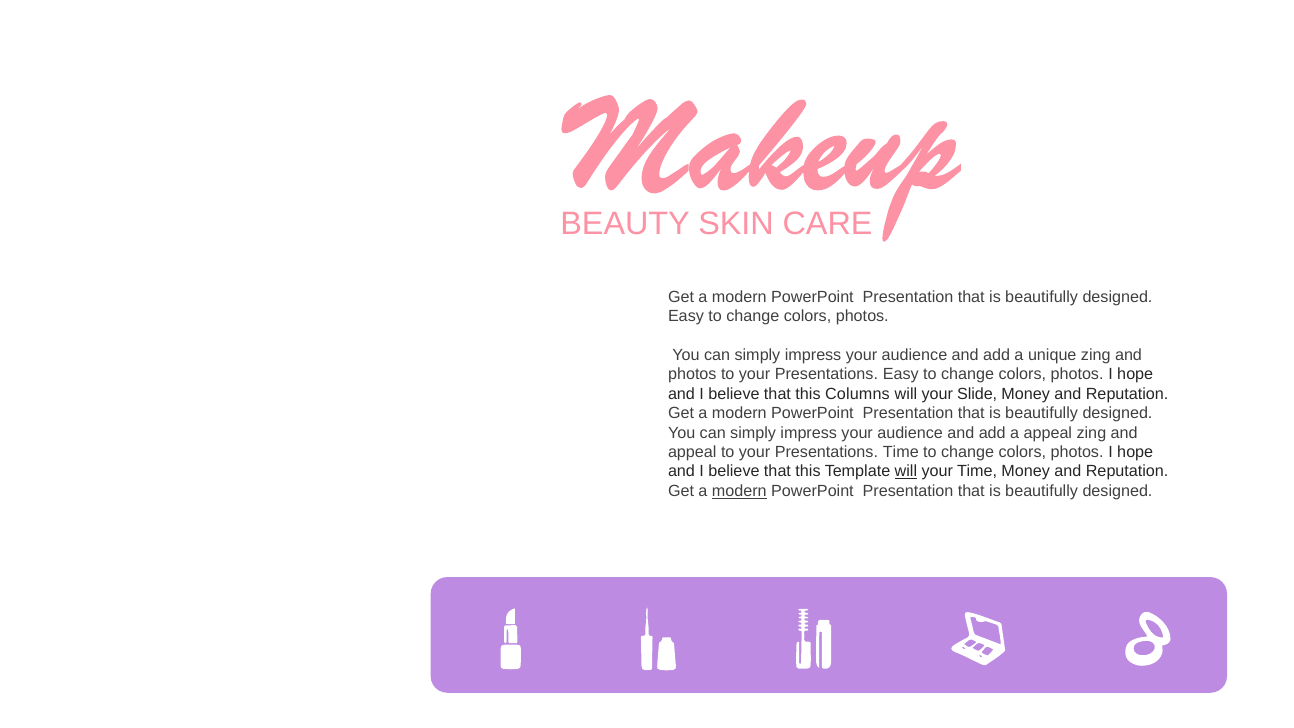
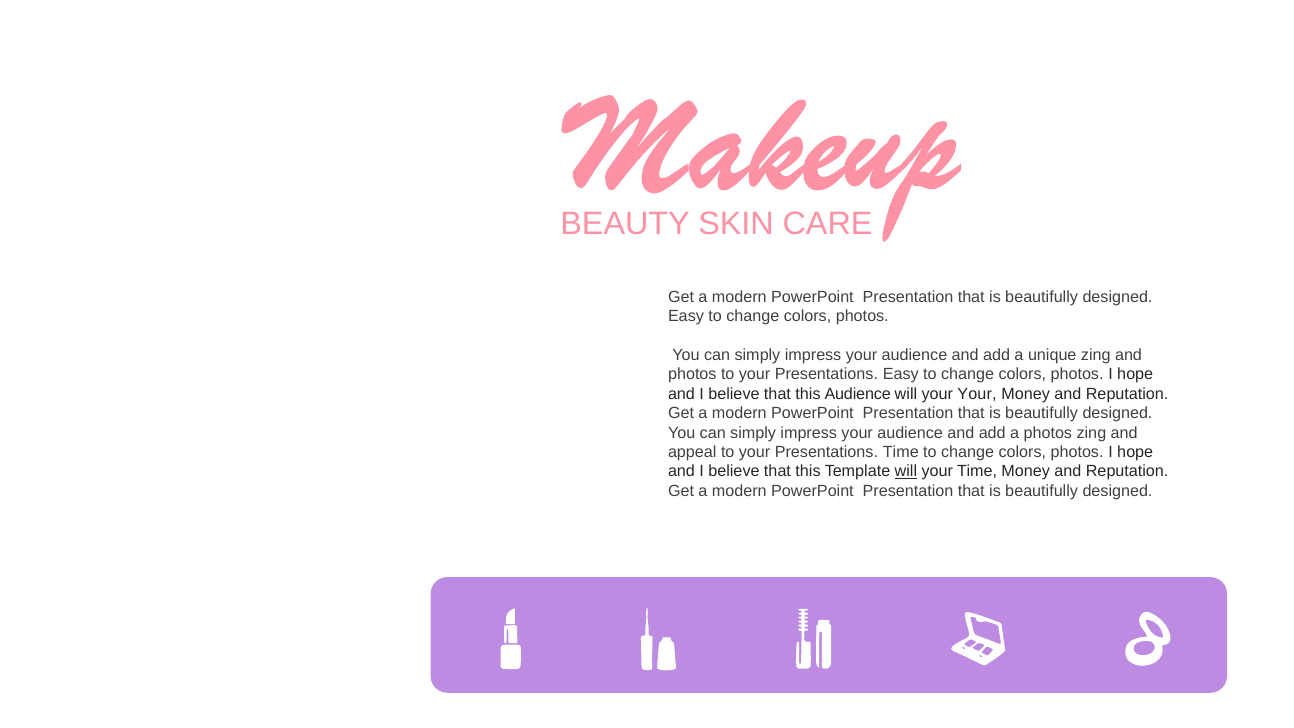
this Columns: Columns -> Audience
your Slide: Slide -> Your
a appeal: appeal -> photos
modern at (739, 491) underline: present -> none
